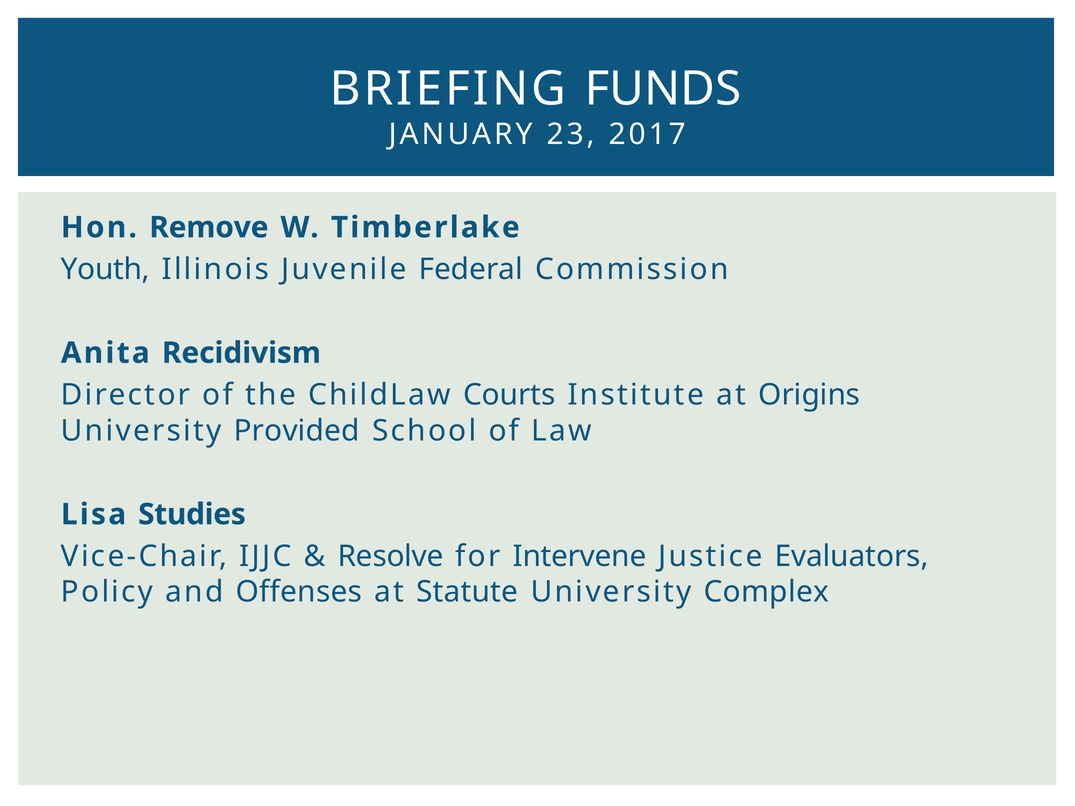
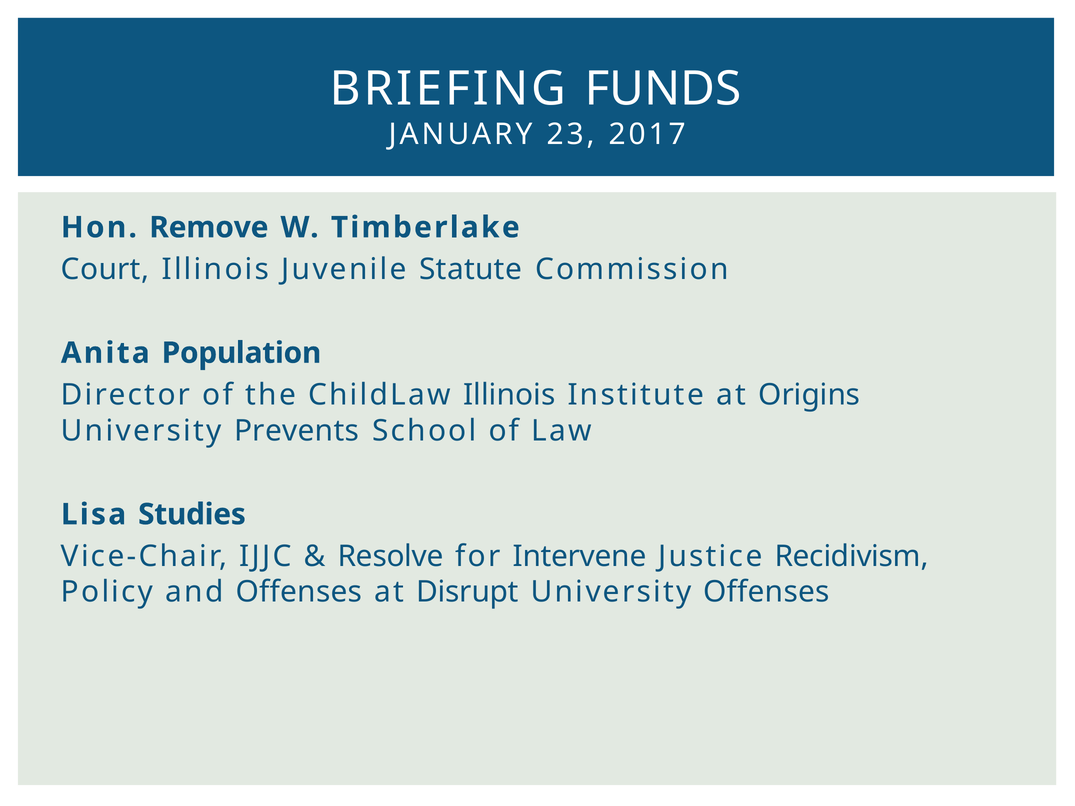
Youth: Youth -> Court
Federal: Federal -> Statute
Recidivism: Recidivism -> Population
ChildLaw Courts: Courts -> Illinois
Provided: Provided -> Prevents
Evaluators: Evaluators -> Recidivism
Statute: Statute -> Disrupt
University Complex: Complex -> Offenses
